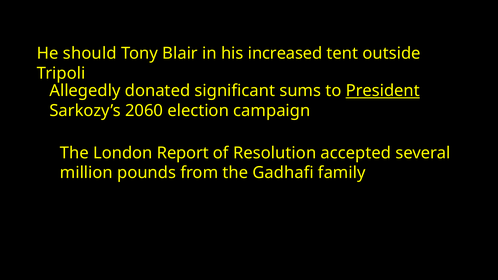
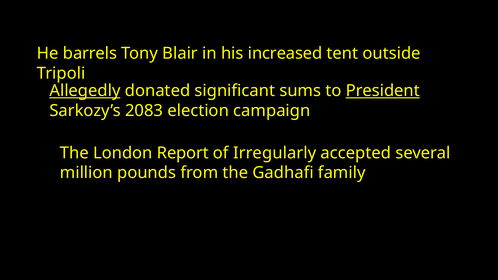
should: should -> barrels
Allegedly underline: none -> present
2060: 2060 -> 2083
Resolution: Resolution -> Irregularly
